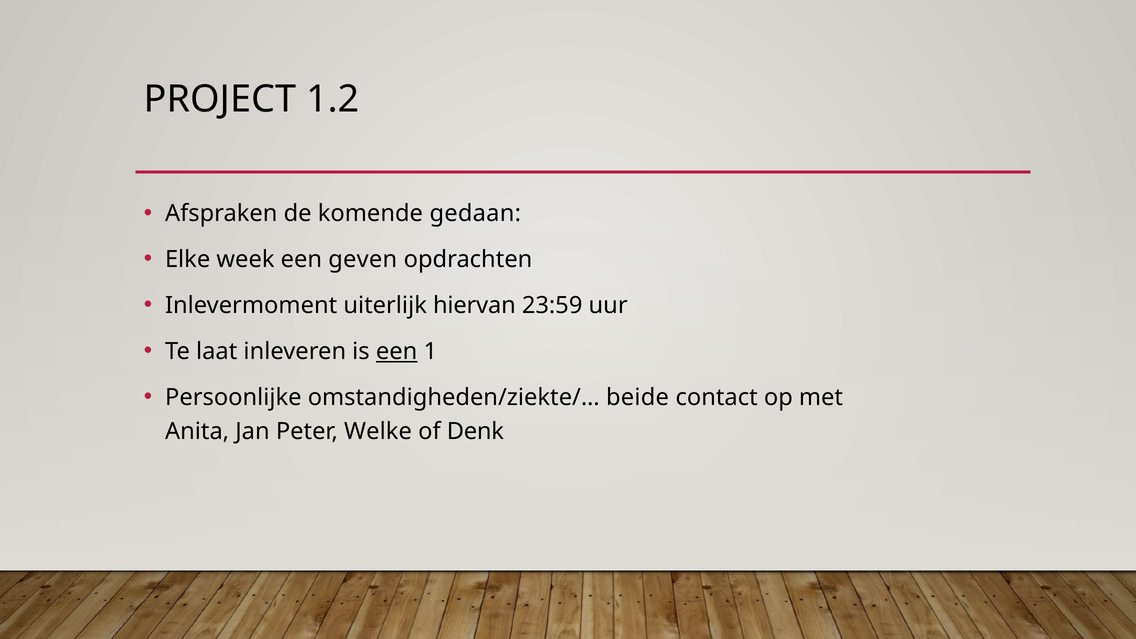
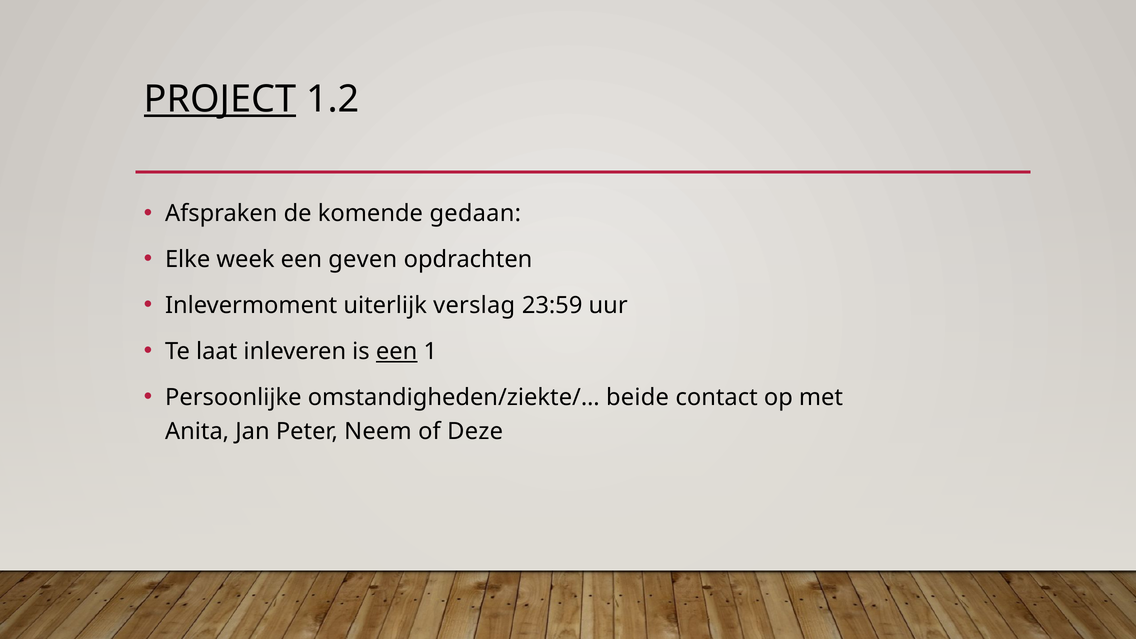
PROJECT underline: none -> present
hiervan: hiervan -> verslag
Welke: Welke -> Neem
Denk: Denk -> Deze
